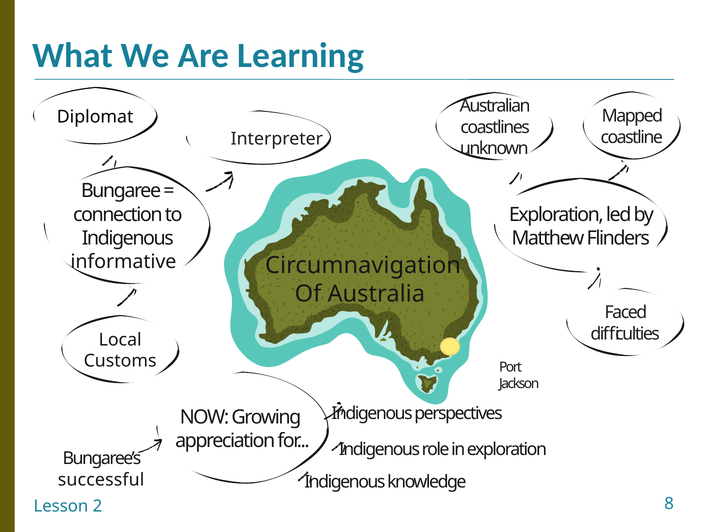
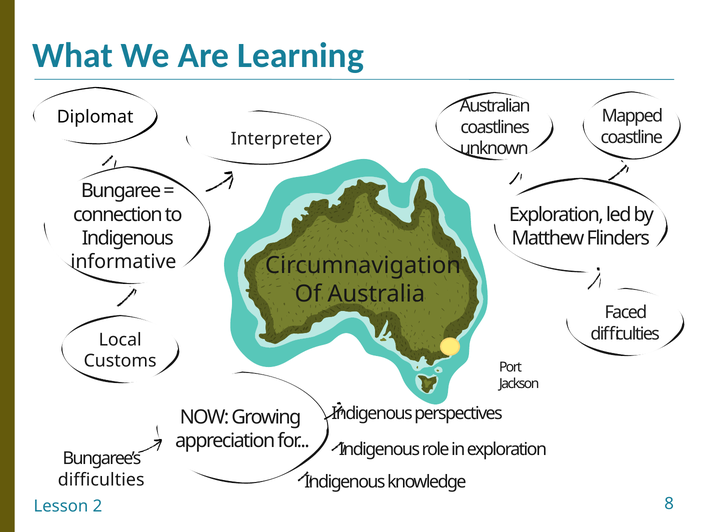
successful at (101, 480): successful -> difficulties
